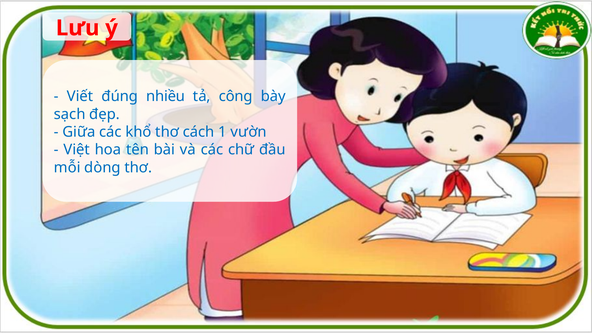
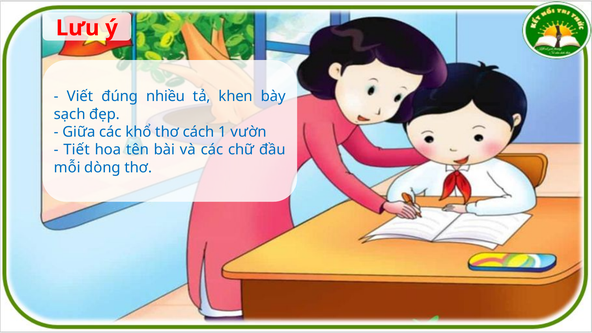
công: công -> khen
Việt: Việt -> Tiết
